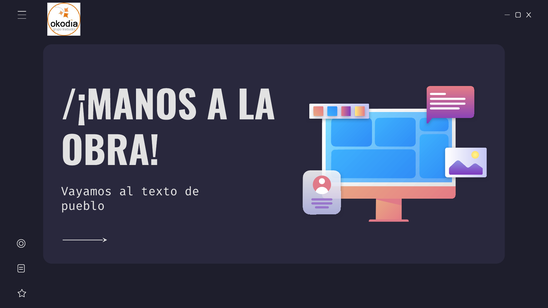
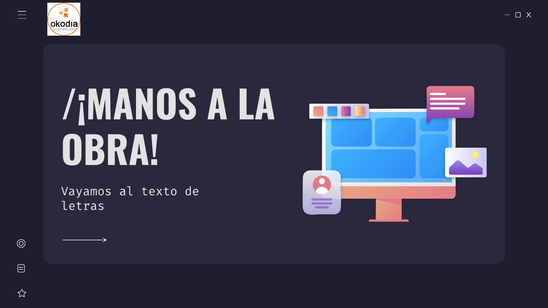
pueblo: pueblo -> letras
